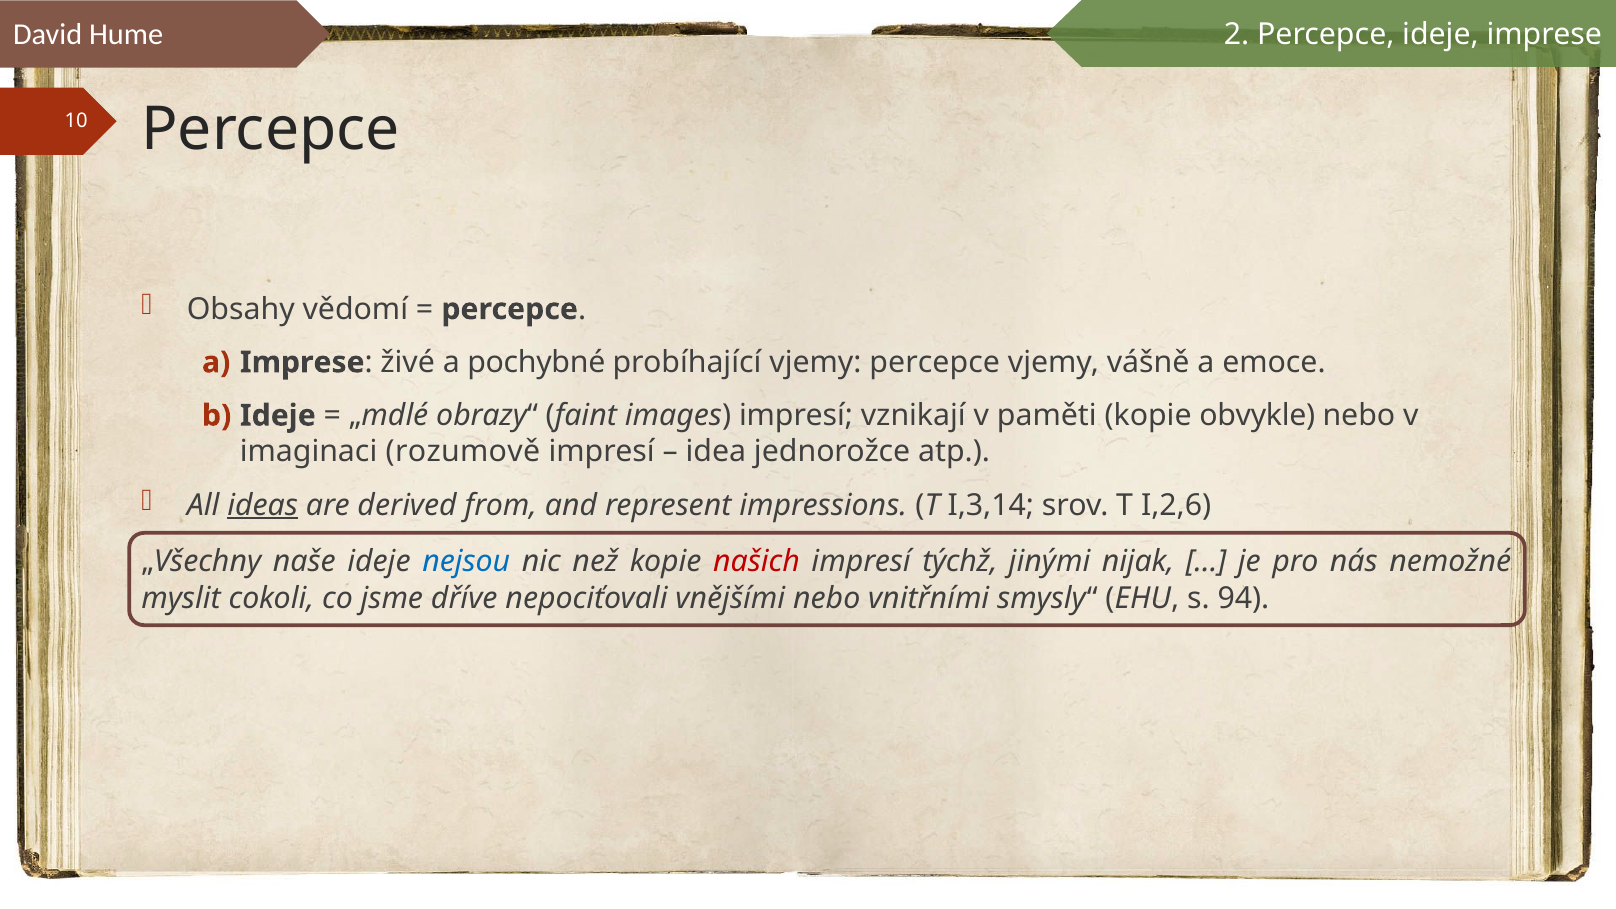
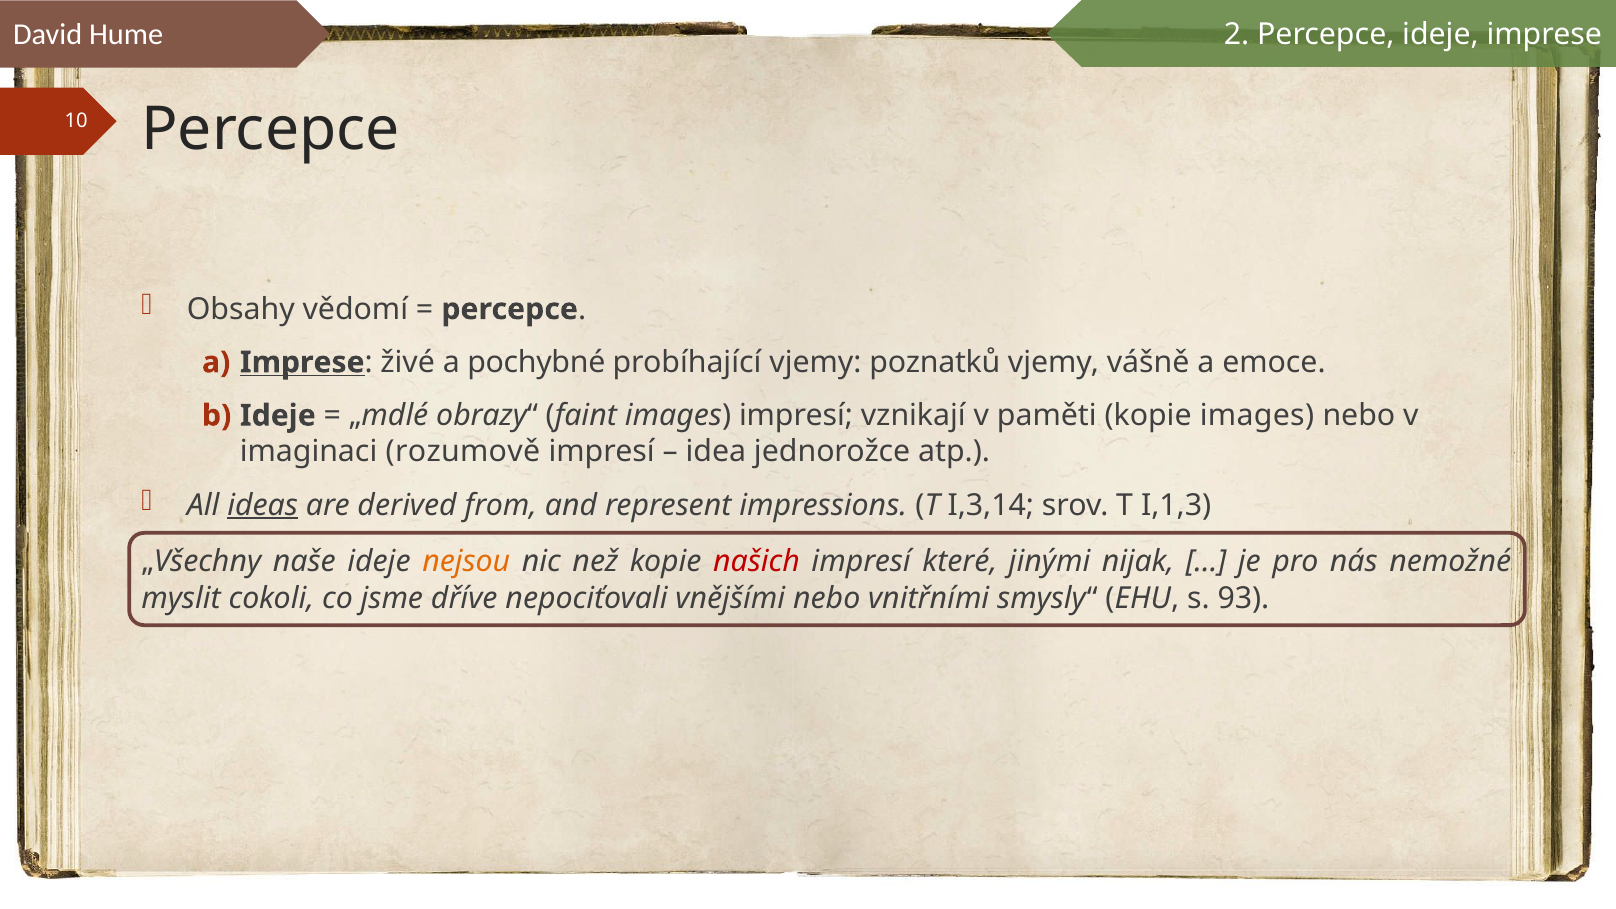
Imprese at (302, 362) underline: none -> present
vjemy percepce: percepce -> poznatků
kopie obvykle: obvykle -> images
I,2,6: I,2,6 -> I,1,3
nejsou colour: blue -> orange
týchž: týchž -> které
94: 94 -> 93
